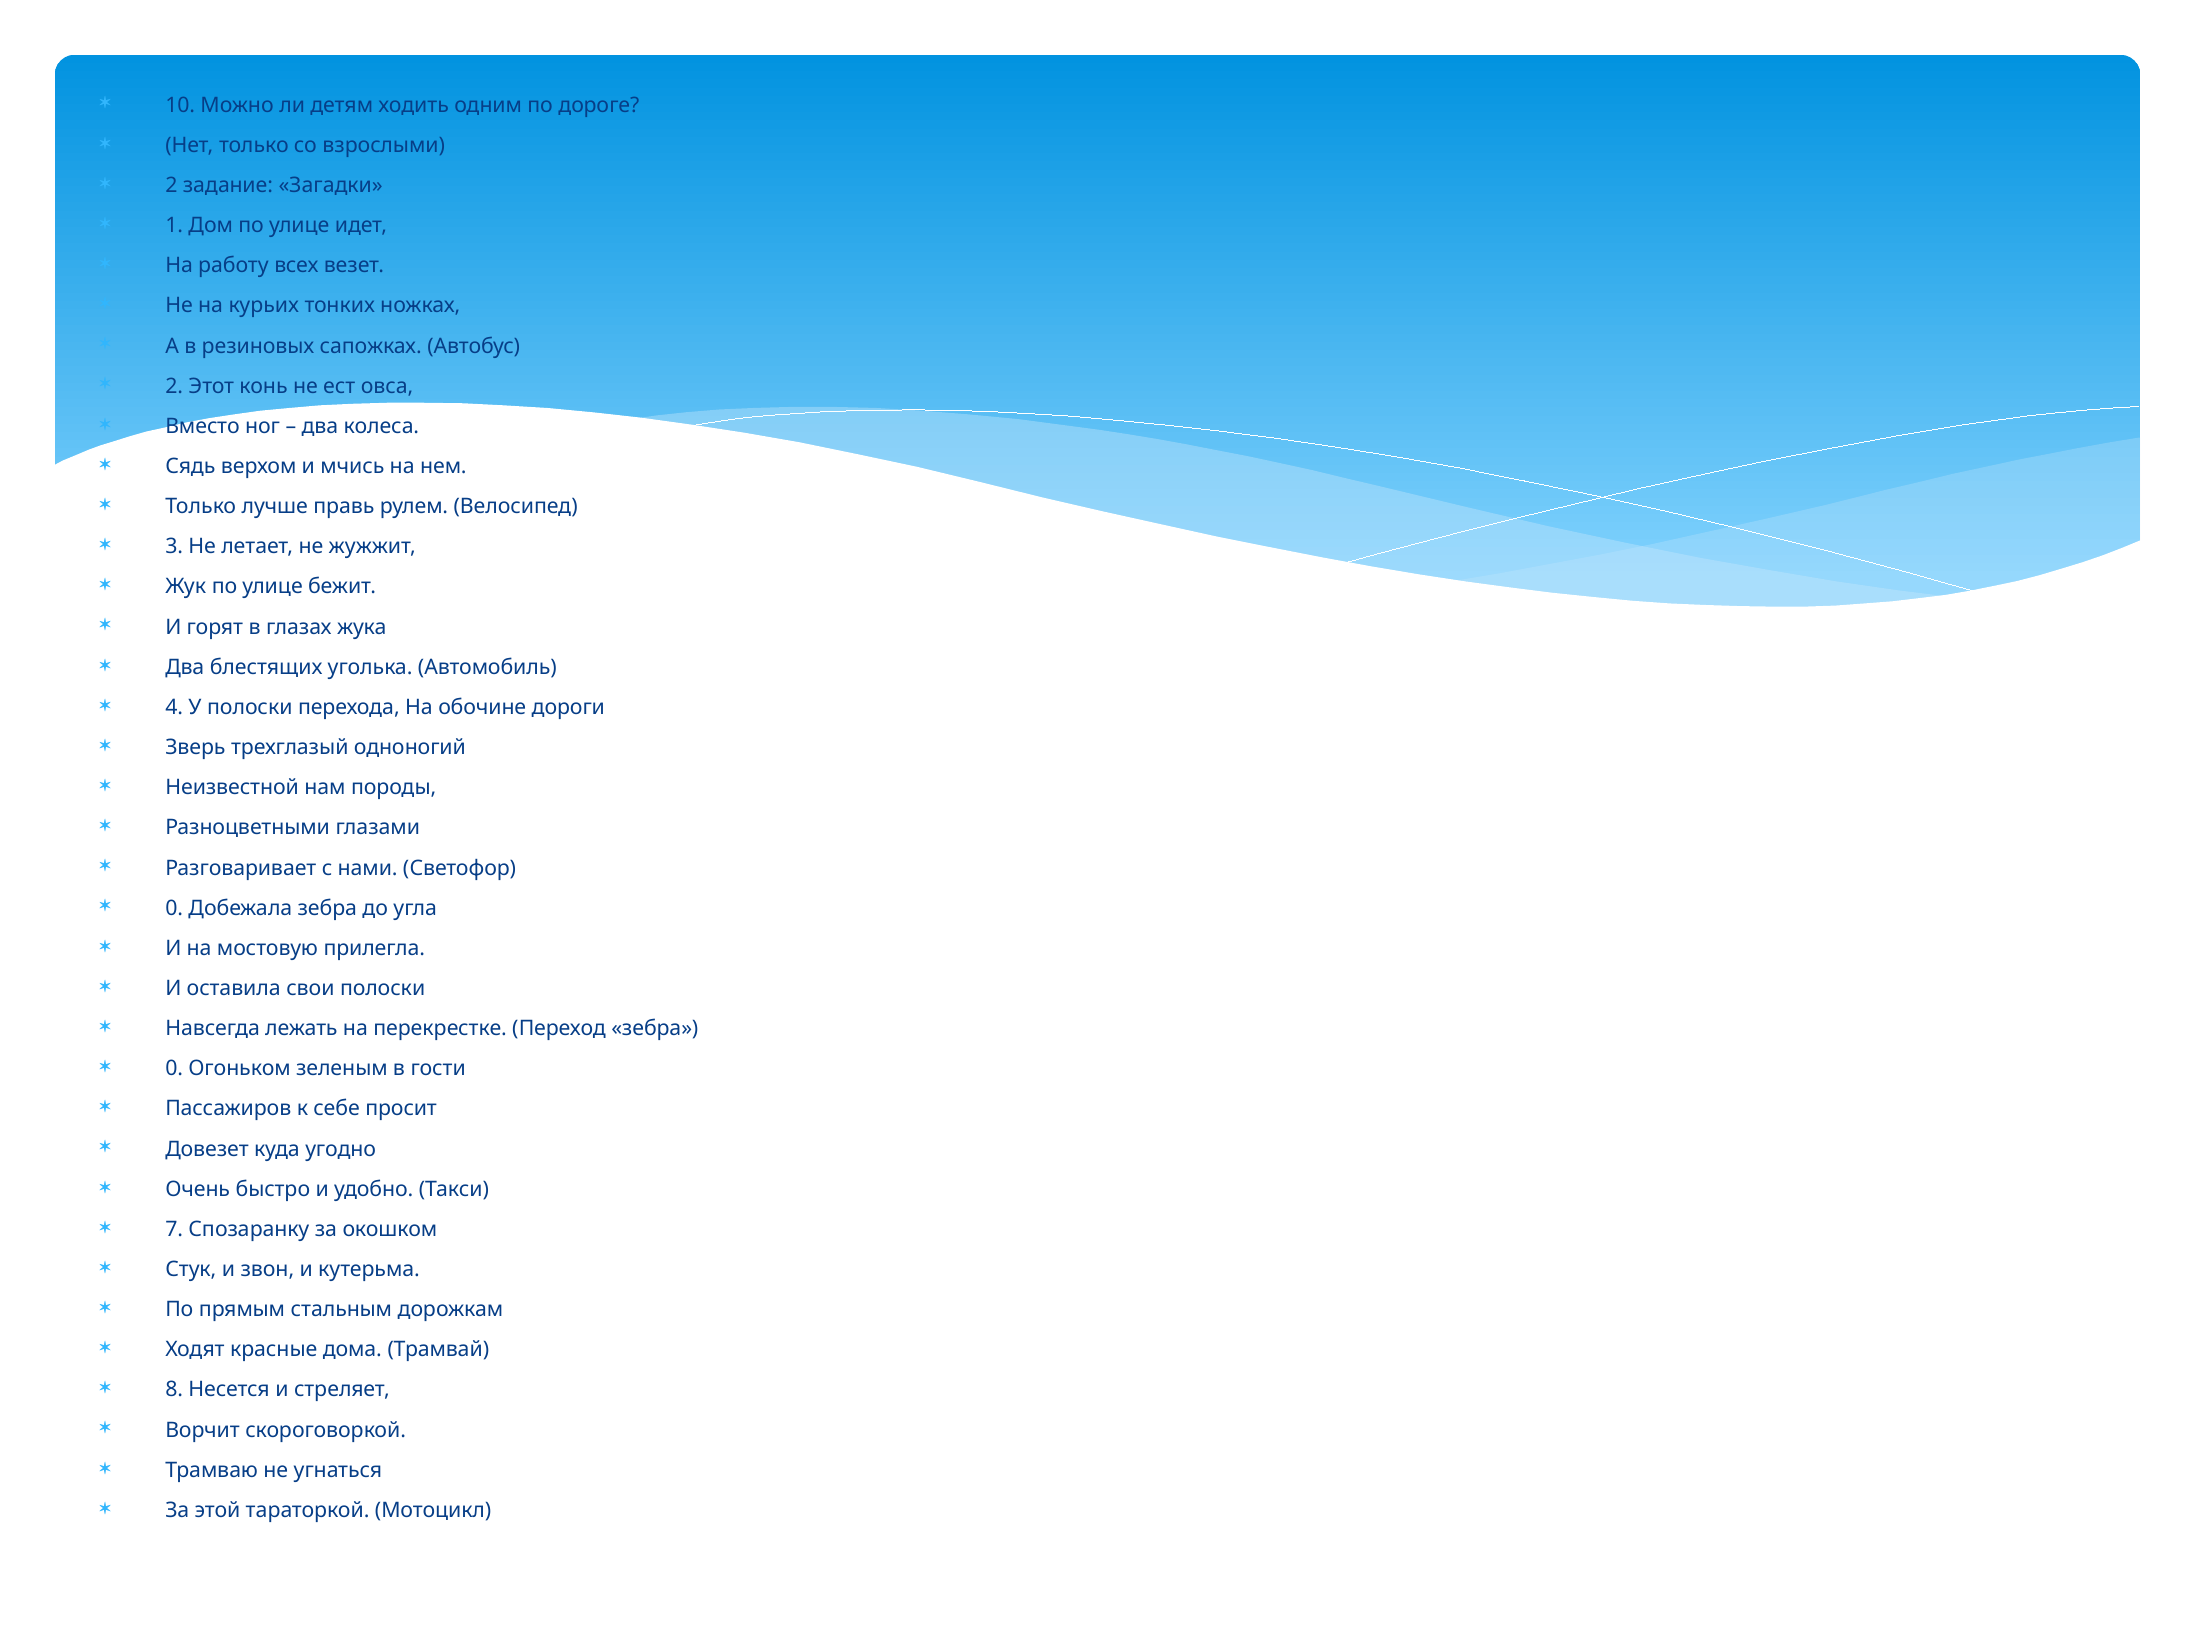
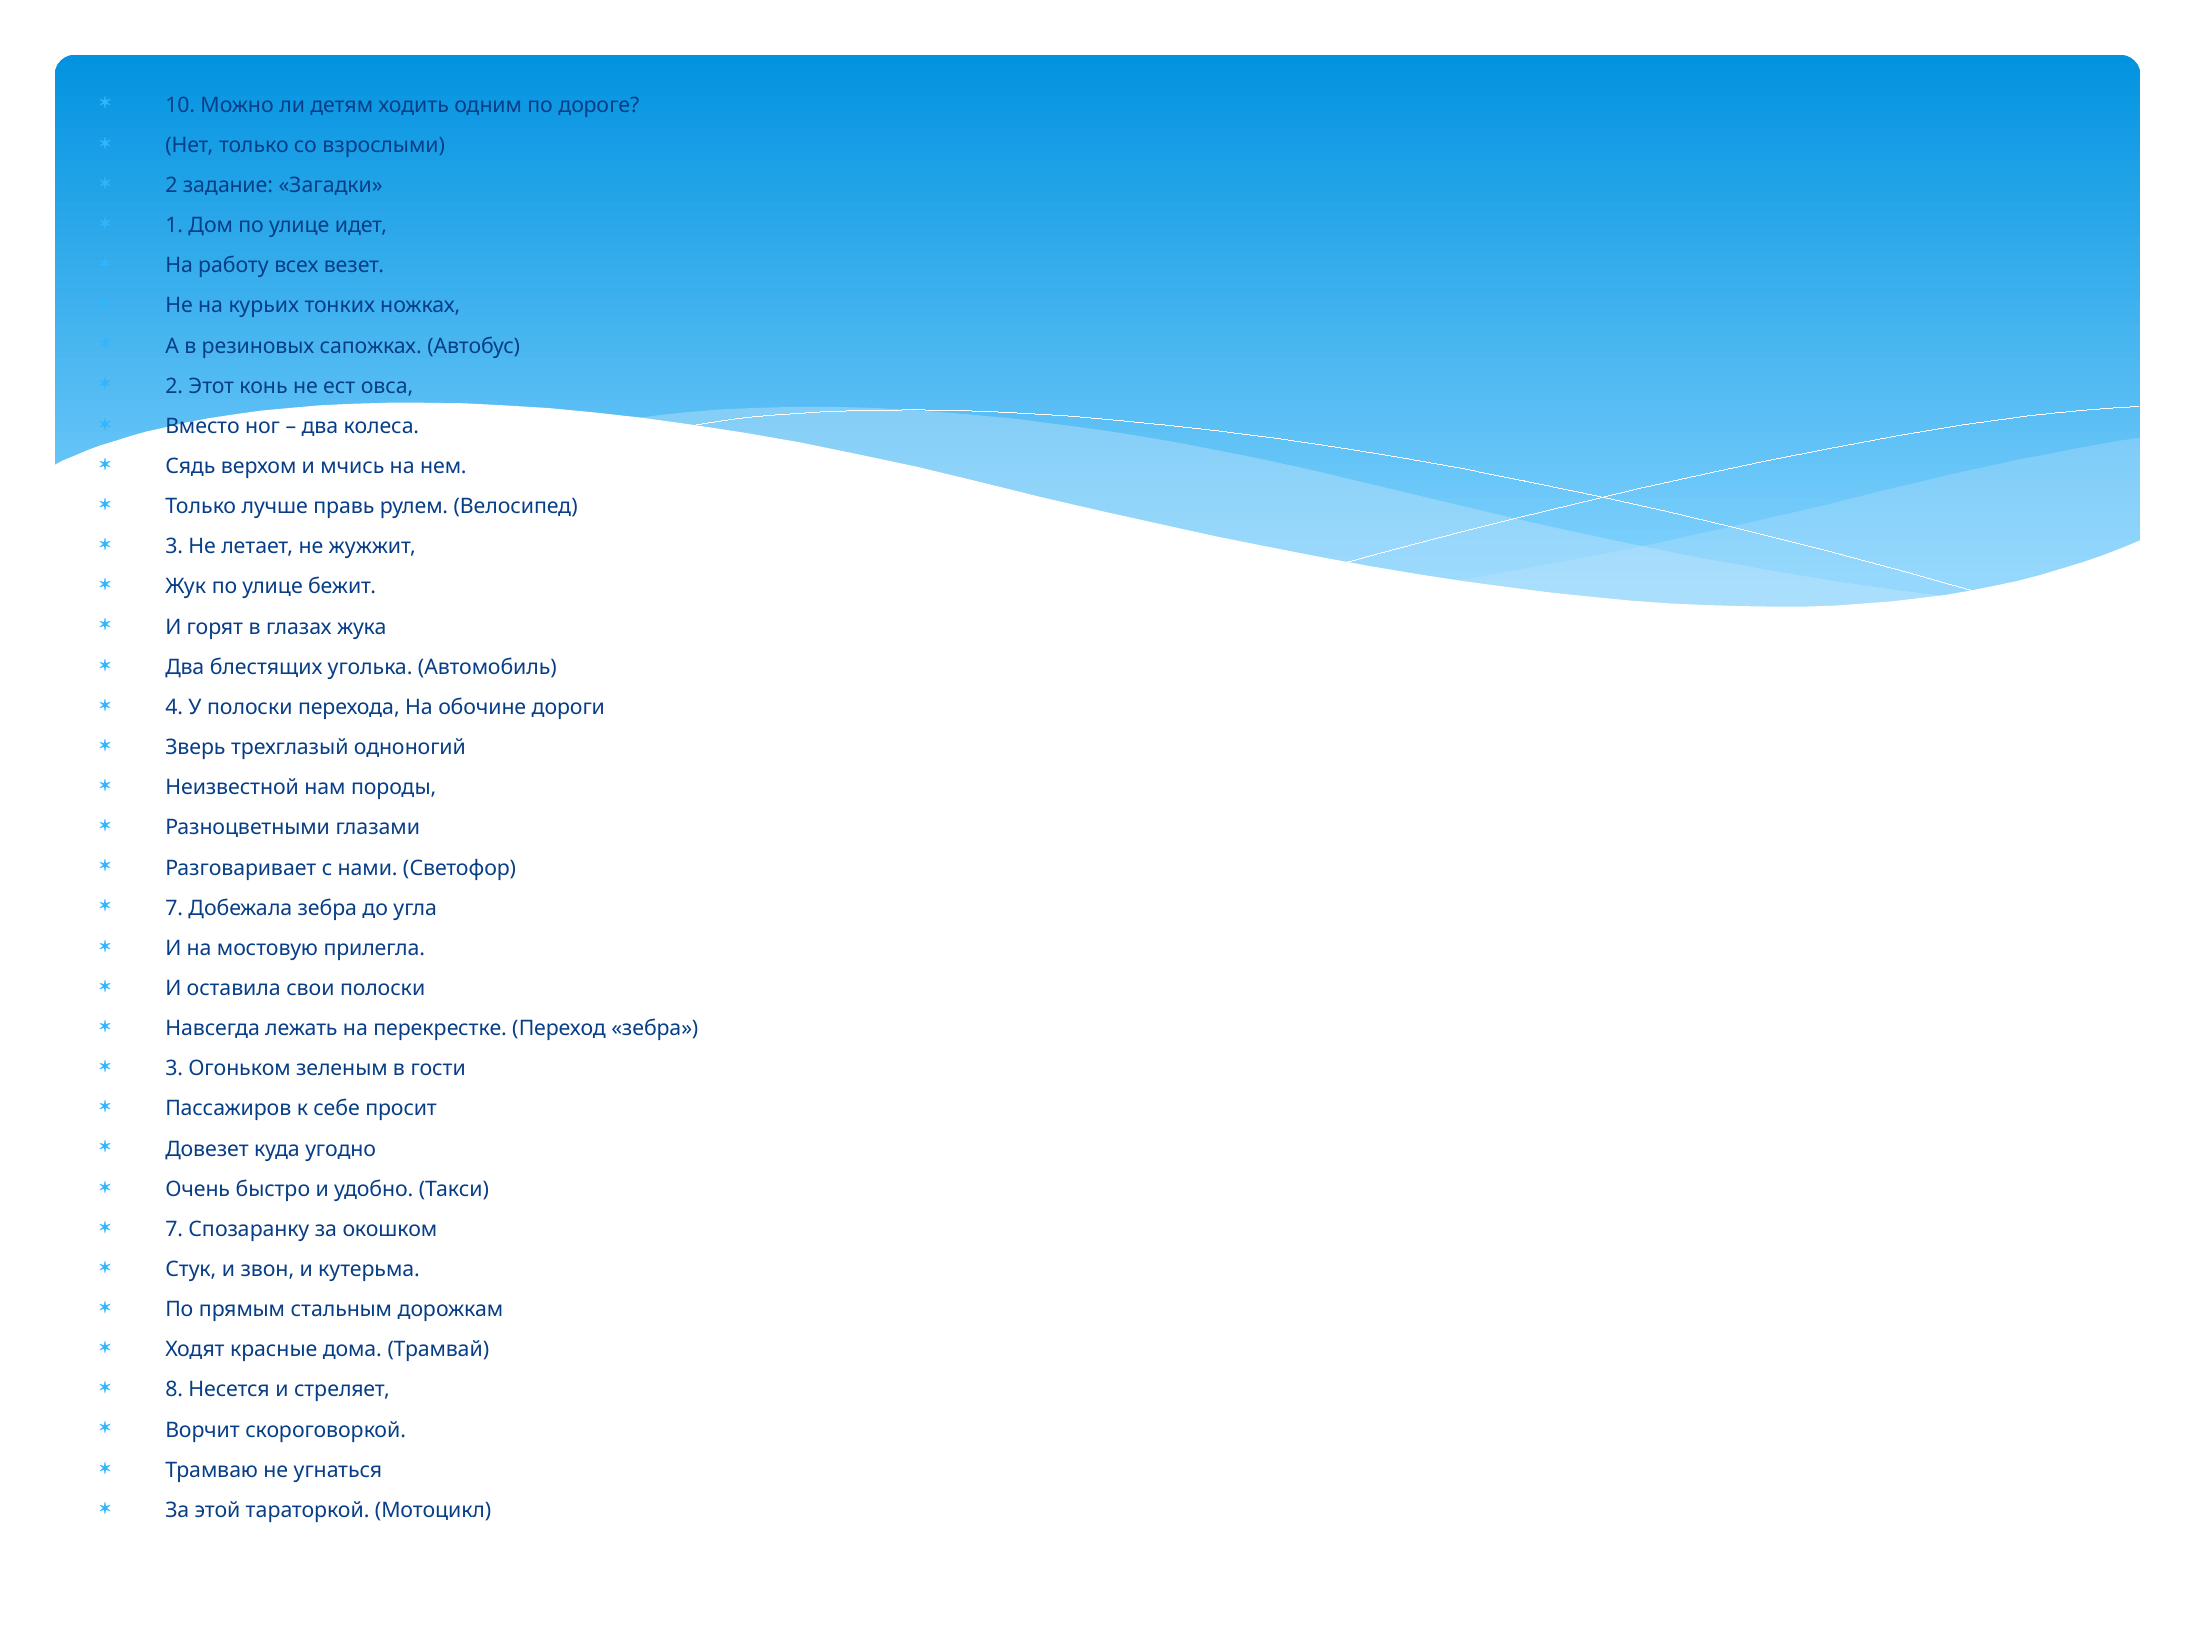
0 at (174, 908): 0 -> 7
0 at (174, 1069): 0 -> 3
